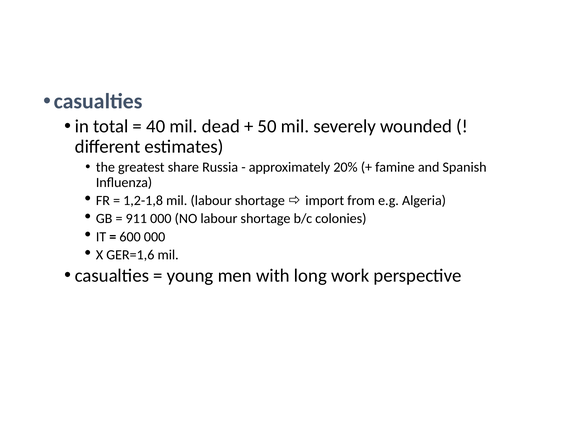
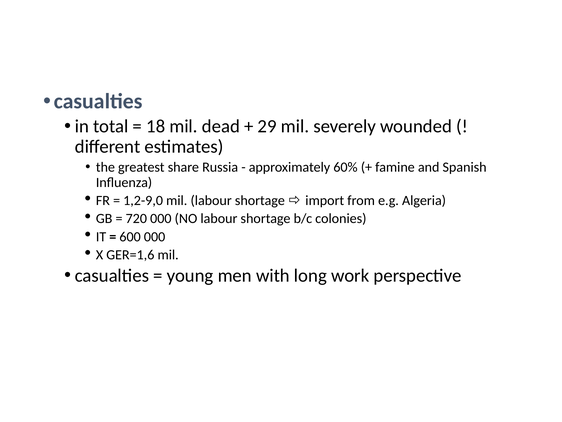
40: 40 -> 18
50: 50 -> 29
20%: 20% -> 60%
1,2-1,8: 1,2-1,8 -> 1,2-9,0
911: 911 -> 720
